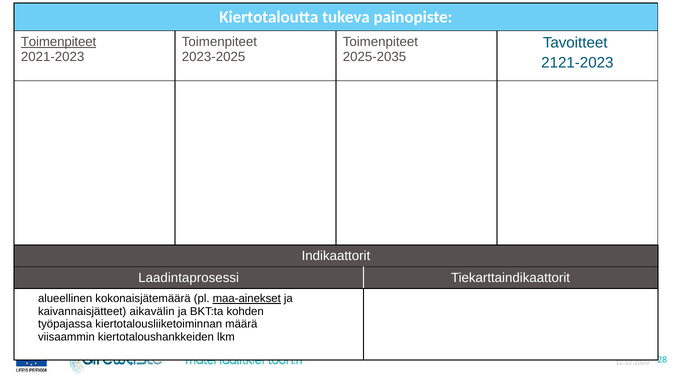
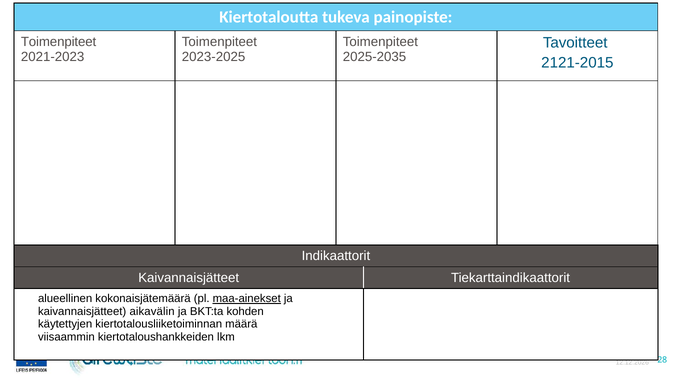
Toimenpiteet at (59, 42) underline: present -> none
2121-2023: 2121-2023 -> 2121-2015
Laadintaprosessi at (189, 278): Laadintaprosessi -> Kaivannaisjätteet
työpajassa: työpajassa -> käytettyjen
